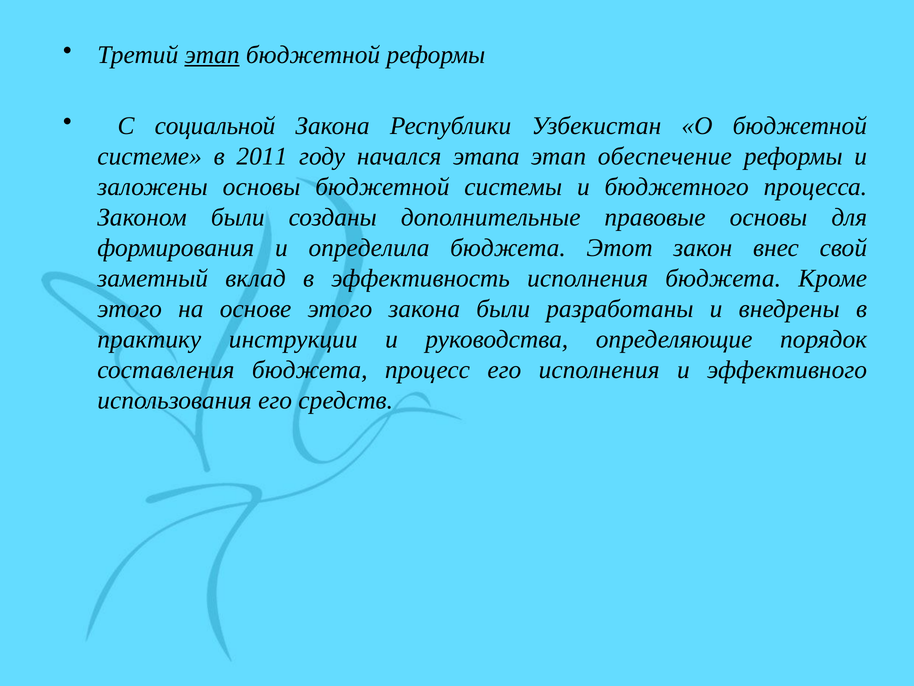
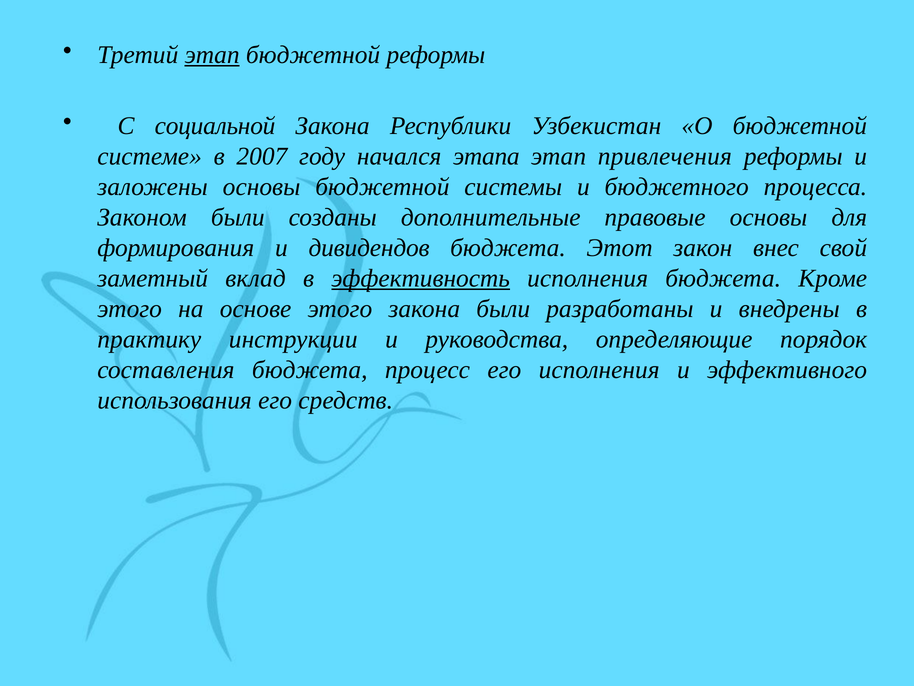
2011: 2011 -> 2007
обеспечение: обеспечение -> привлечения
определила: определила -> дивидендов
эффективность underline: none -> present
